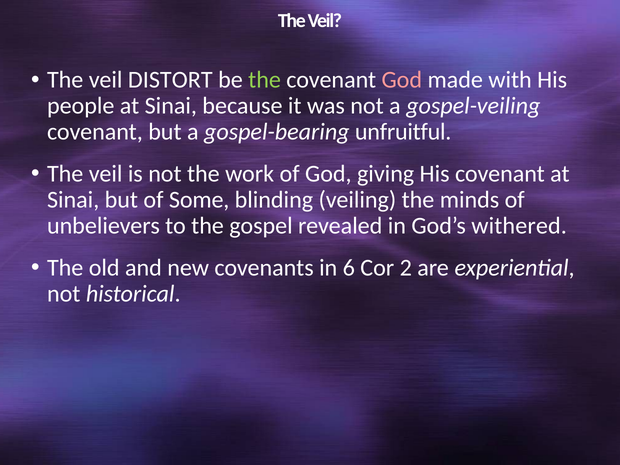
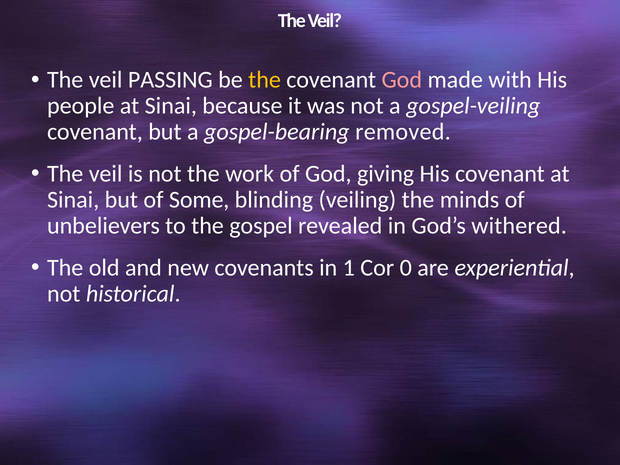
DISTORT: DISTORT -> PASSING
the at (265, 80) colour: light green -> yellow
unfruitful: unfruitful -> removed
6: 6 -> 1
2: 2 -> 0
